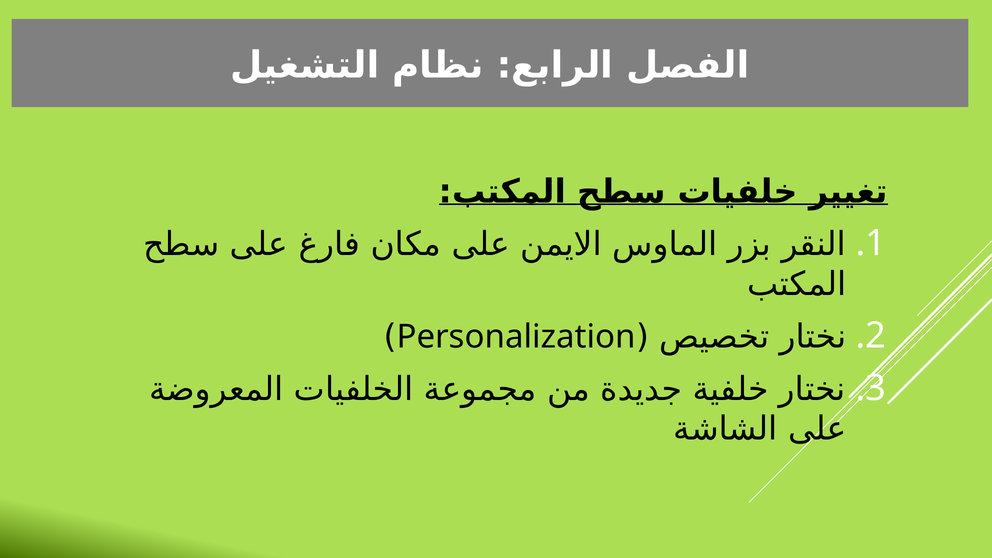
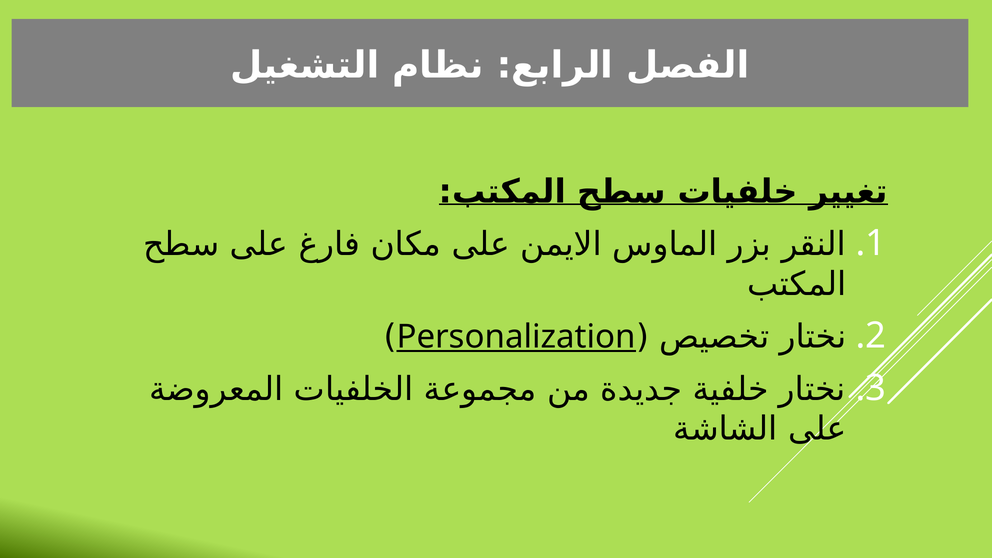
Personalization underline: none -> present
